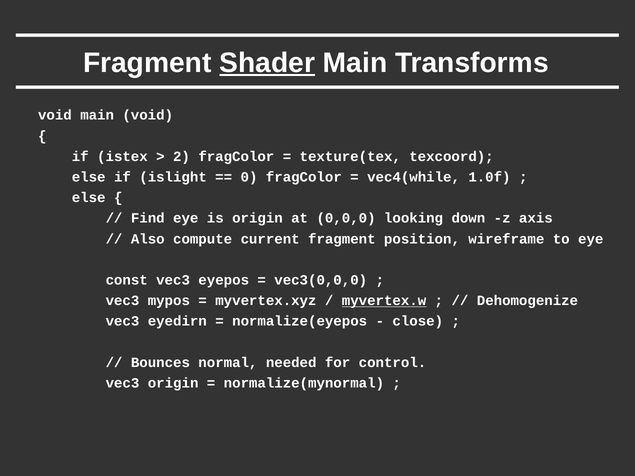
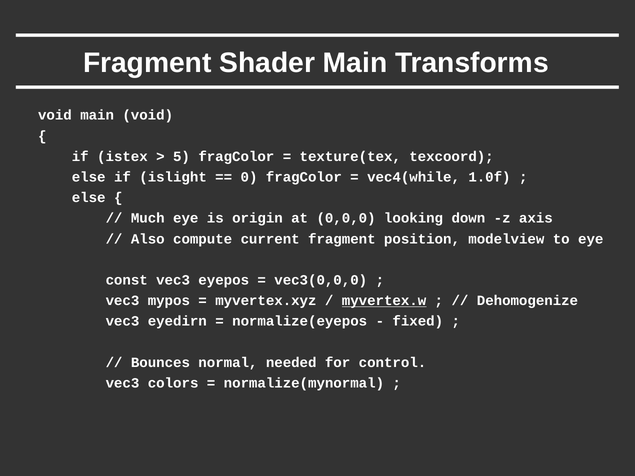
Shader underline: present -> none
2: 2 -> 5
Find: Find -> Much
wireframe: wireframe -> modelview
close: close -> fixed
vec3 origin: origin -> colors
